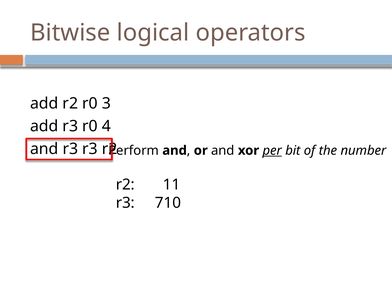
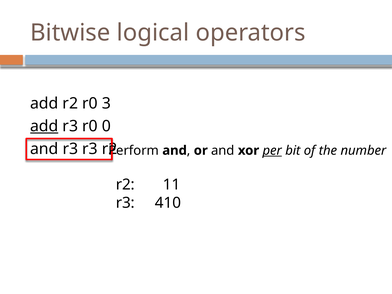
add at (44, 126) underline: none -> present
4: 4 -> 0
710: 710 -> 410
